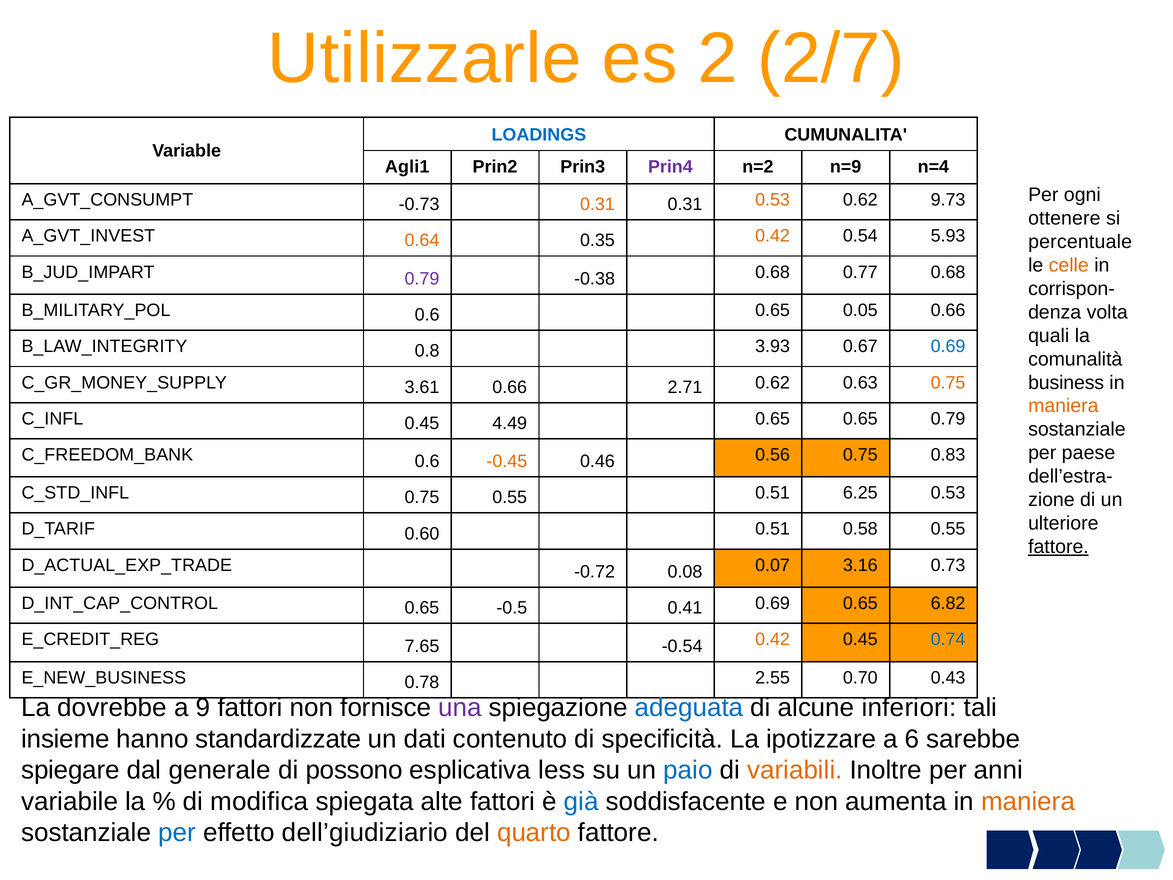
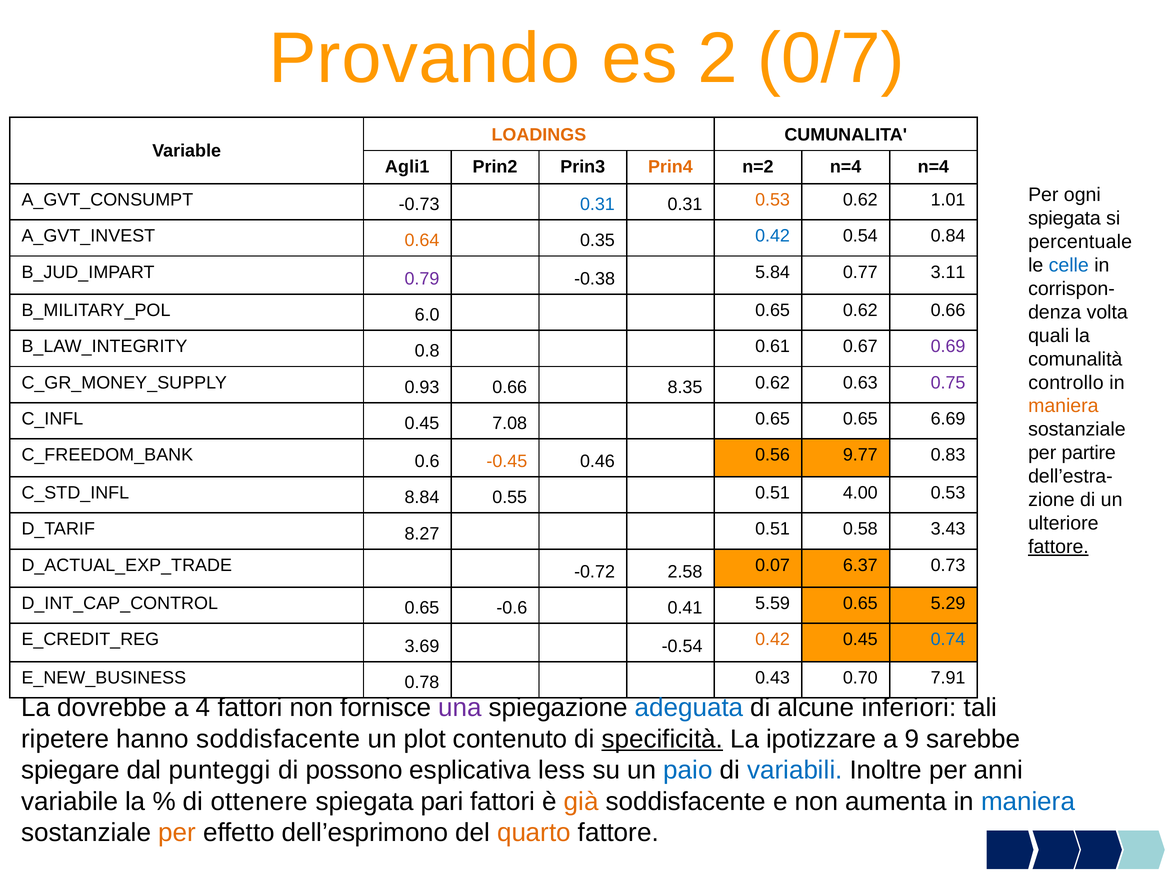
Utilizzarle: Utilizzarle -> Provando
2/7: 2/7 -> 0/7
LOADINGS colour: blue -> orange
Prin4 colour: purple -> orange
n=2 n=9: n=9 -> n=4
0.31 at (597, 204) colour: orange -> blue
9.73: 9.73 -> 1.01
ottenere at (1064, 218): ottenere -> spiegata
0.42 at (773, 236) colour: orange -> blue
5.93: 5.93 -> 0.84
celle colour: orange -> blue
-0.38 0.68: 0.68 -> 5.84
0.77 0.68: 0.68 -> 3.11
0.6 at (427, 315): 0.6 -> 6.0
0.65 0.05: 0.05 -> 0.62
3.93: 3.93 -> 0.61
0.69 at (948, 346) colour: blue -> purple
business: business -> controllo
3.61: 3.61 -> 0.93
2.71: 2.71 -> 8.35
0.75 at (948, 383) colour: orange -> purple
4.49: 4.49 -> 7.08
0.65 0.79: 0.79 -> 6.69
paese: paese -> partire
0.56 0.75: 0.75 -> 9.77
0.75 at (422, 497): 0.75 -> 8.84
6.25: 6.25 -> 4.00
0.60: 0.60 -> 8.27
0.58 0.55: 0.55 -> 3.43
0.08: 0.08 -> 2.58
3.16: 3.16 -> 6.37
-0.5: -0.5 -> -0.6
0.41 0.69: 0.69 -> 5.59
6.82: 6.82 -> 5.29
7.65: 7.65 -> 3.69
2.55: 2.55 -> 0.43
0.43: 0.43 -> 7.91
9: 9 -> 4
insieme: insieme -> ripetere
hanno standardizzate: standardizzate -> soddisfacente
dati: dati -> plot
specificità underline: none -> present
6: 6 -> 9
generale: generale -> punteggi
variabili colour: orange -> blue
modifica: modifica -> ottenere
alte: alte -> pari
già colour: blue -> orange
maniera at (1028, 801) colour: orange -> blue
per at (177, 833) colour: blue -> orange
dell’giudiziario: dell’giudiziario -> dell’esprimono
